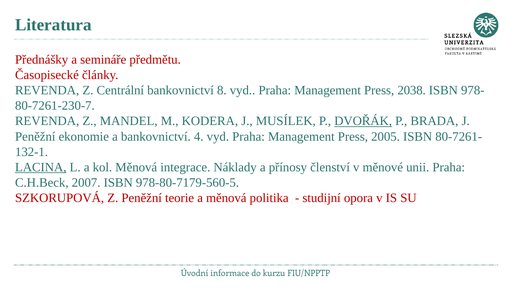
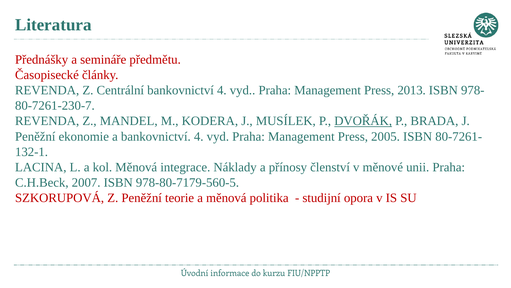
Centrální bankovnictví 8: 8 -> 4
2038: 2038 -> 2013
LACINA underline: present -> none
